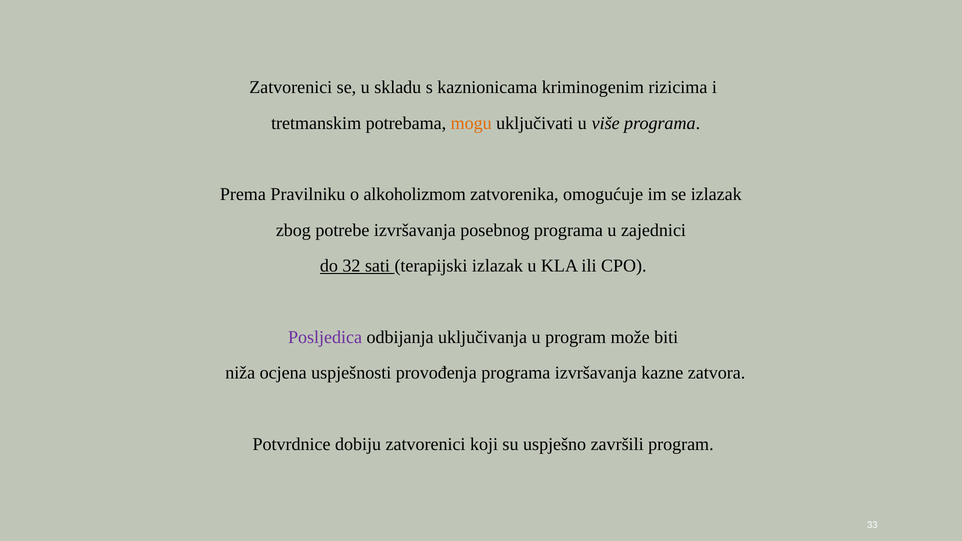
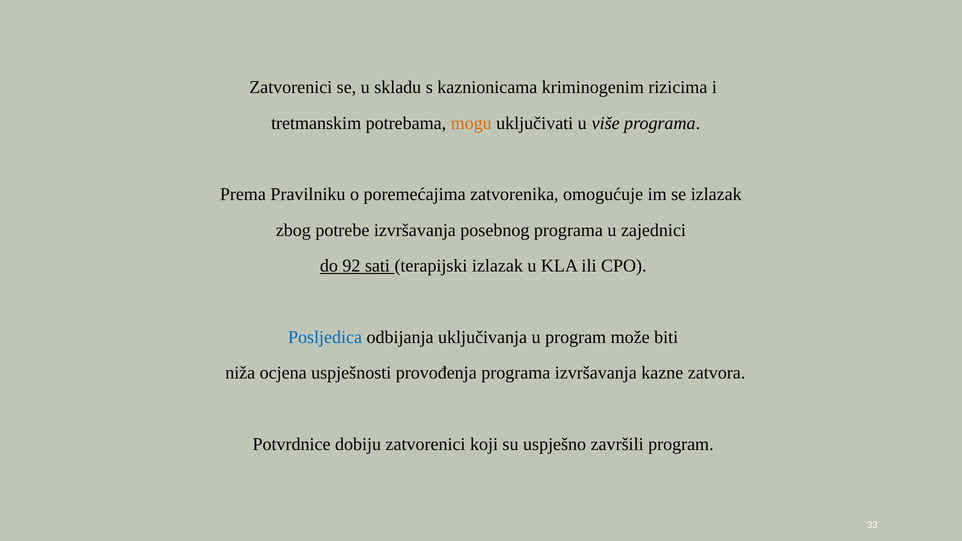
alkoholizmom: alkoholizmom -> poremećajima
32: 32 -> 92
Posljedica colour: purple -> blue
